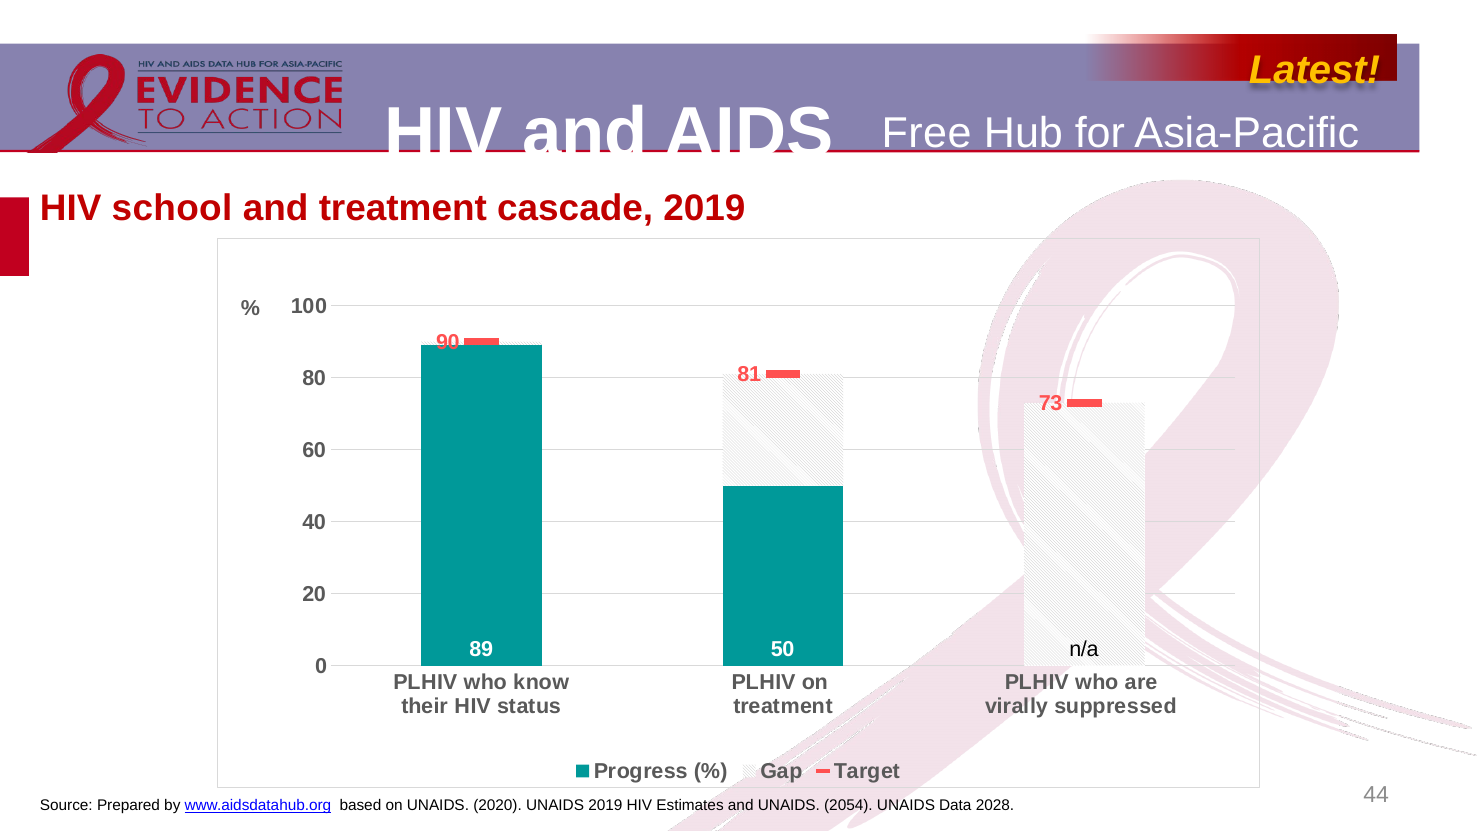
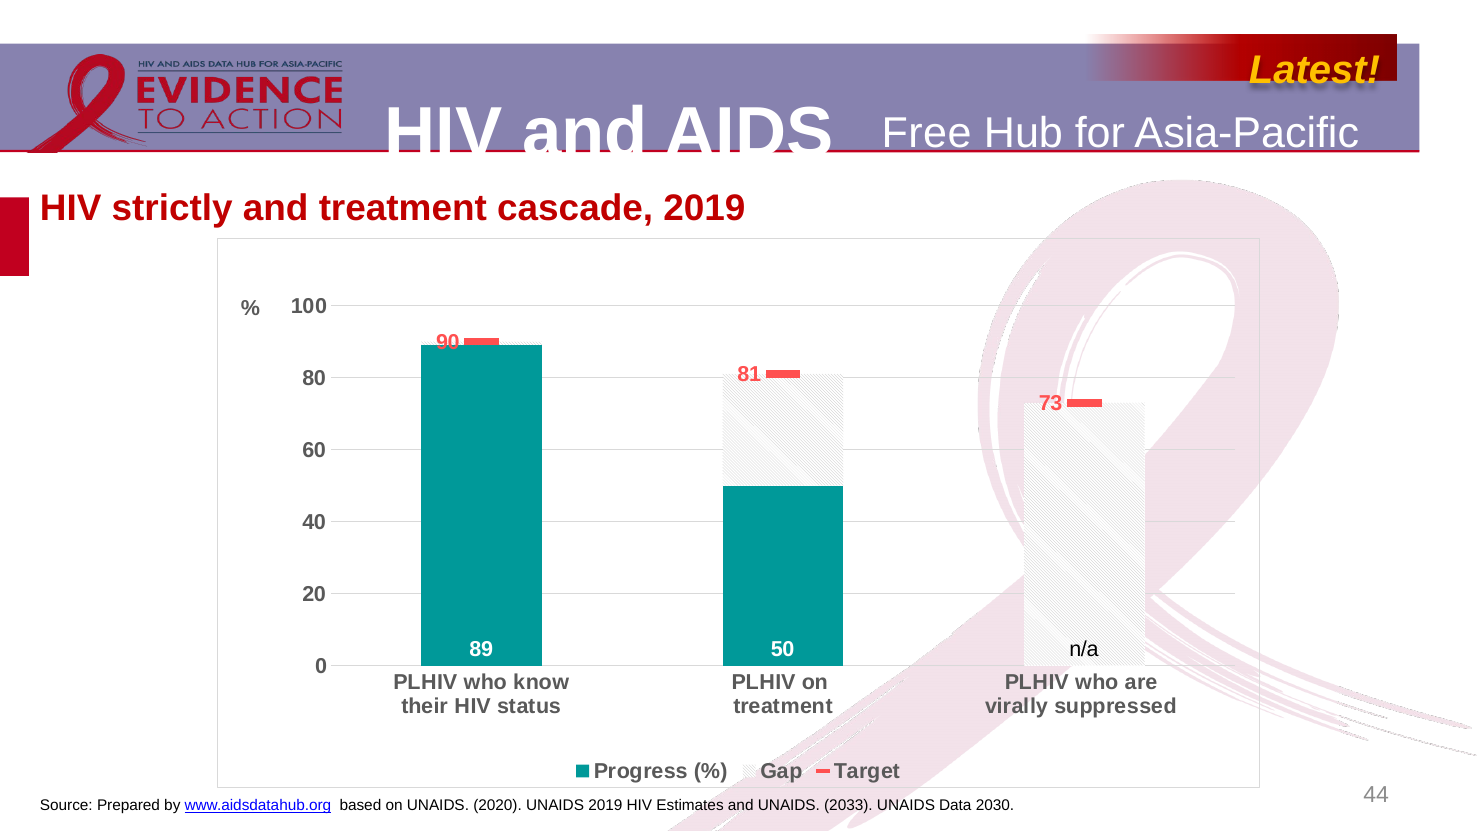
school: school -> strictly
2054: 2054 -> 2033
2028: 2028 -> 2030
